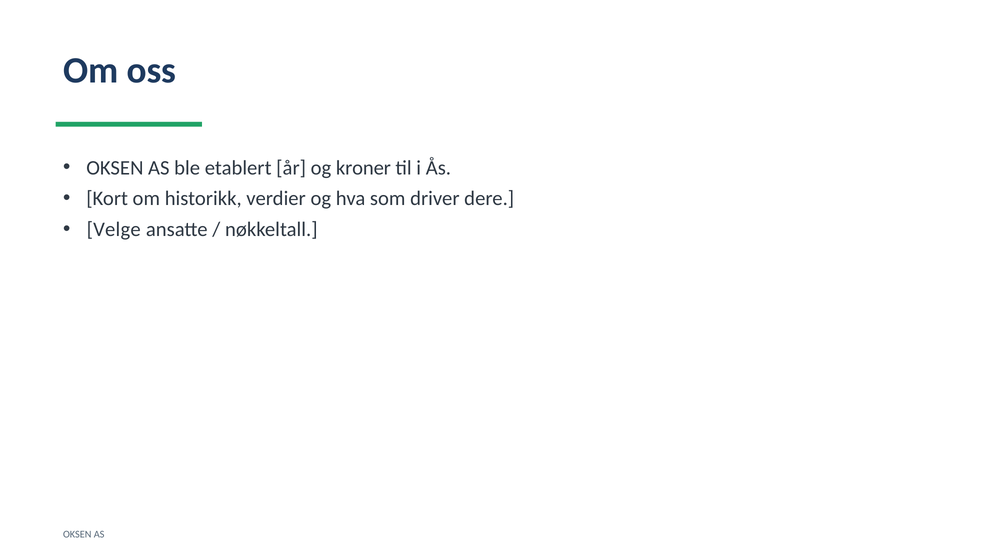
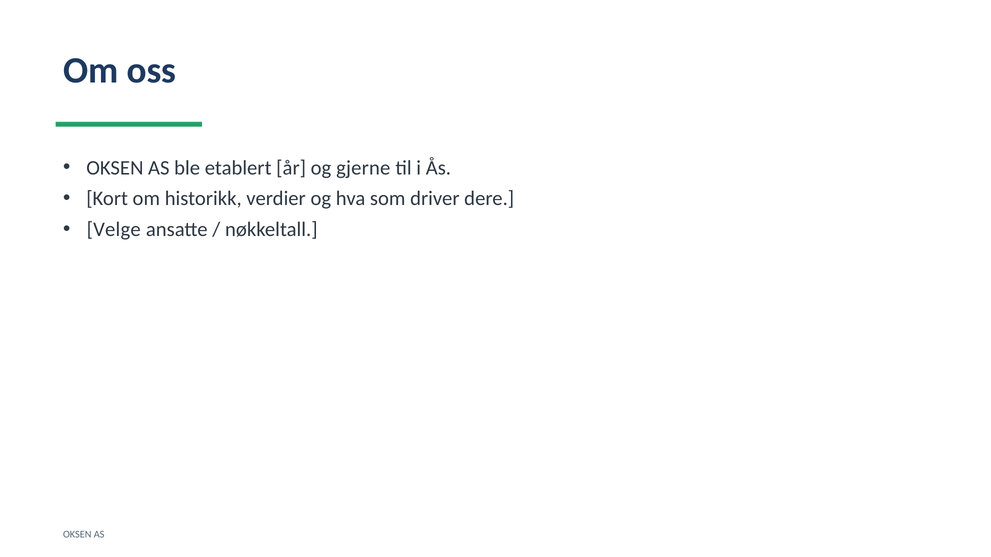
kroner: kroner -> gjerne
